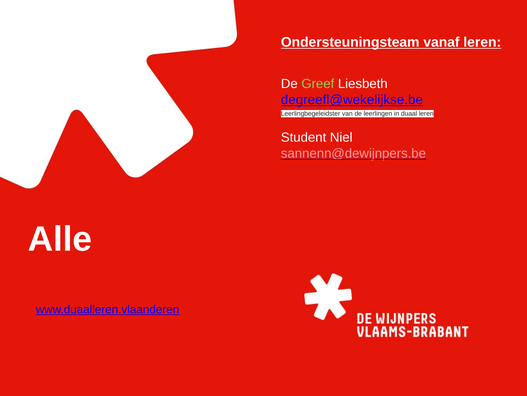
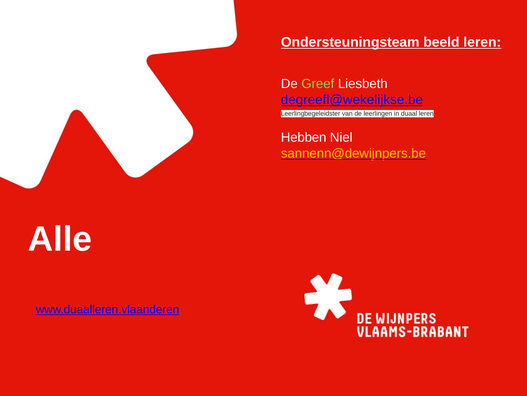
vanaf: vanaf -> beeld
Student: Student -> Hebben
sannenn@dewijnpers.be colour: pink -> yellow
